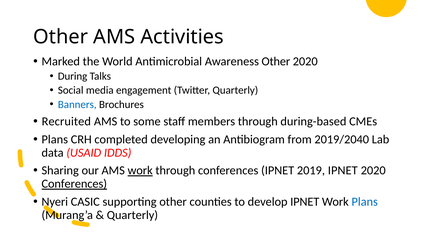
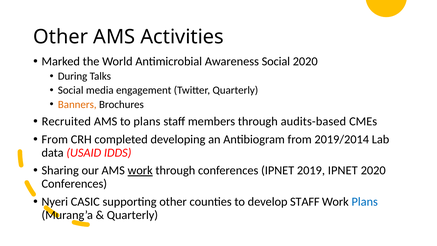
Awareness Other: Other -> Social
Banners colour: blue -> orange
to some: some -> plans
during-based: during-based -> audits-based
Plans at (55, 139): Plans -> From
2019/2040: 2019/2040 -> 2019/2014
Conferences at (74, 184) underline: present -> none
develop IPNET: IPNET -> STAFF
